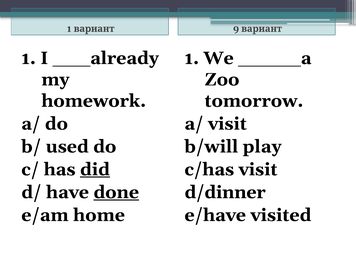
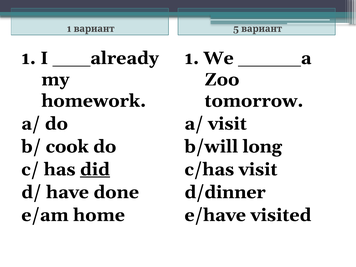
9: 9 -> 5
used: used -> cook
play: play -> long
done underline: present -> none
